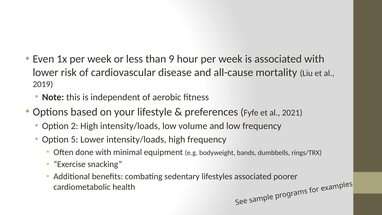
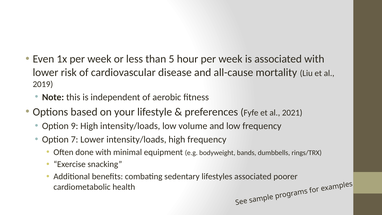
9: 9 -> 5
2: 2 -> 9
5: 5 -> 7
